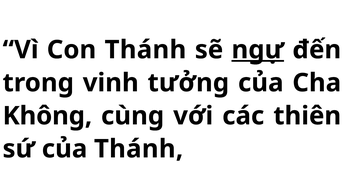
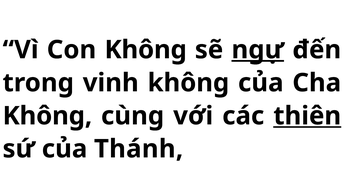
Con Thánh: Thánh -> Không
vinh tưởng: tưởng -> không
thiên underline: none -> present
